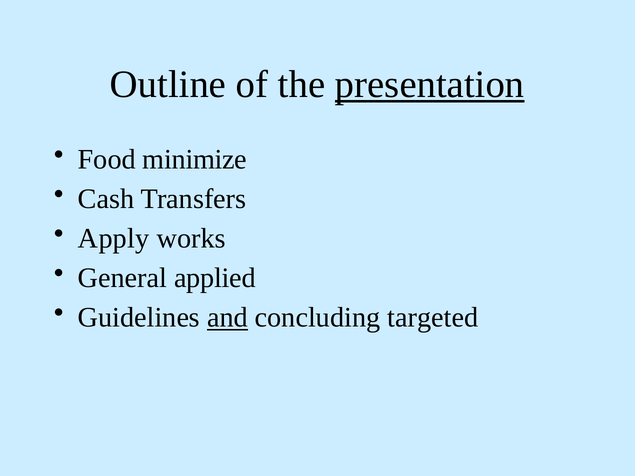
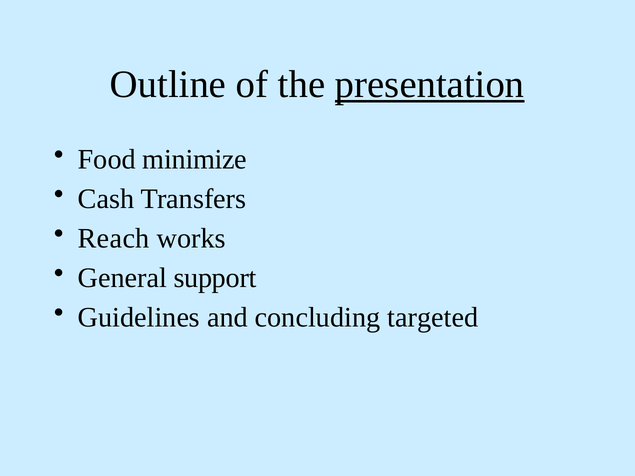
Apply: Apply -> Reach
applied: applied -> support
and underline: present -> none
